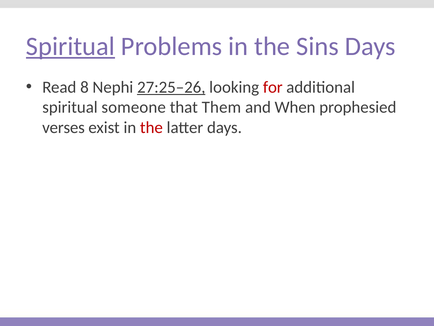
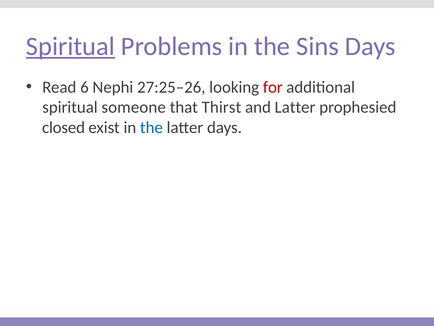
8: 8 -> 6
27:25–26 underline: present -> none
Them: Them -> Thirst
and When: When -> Latter
verses: verses -> closed
the at (151, 128) colour: red -> blue
